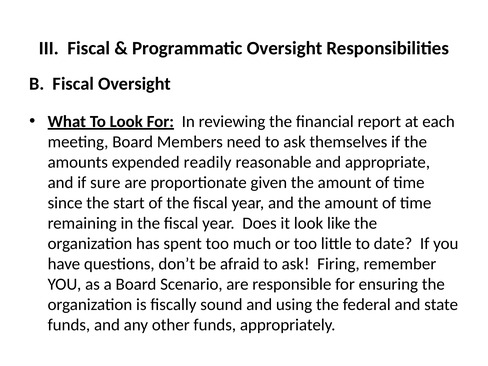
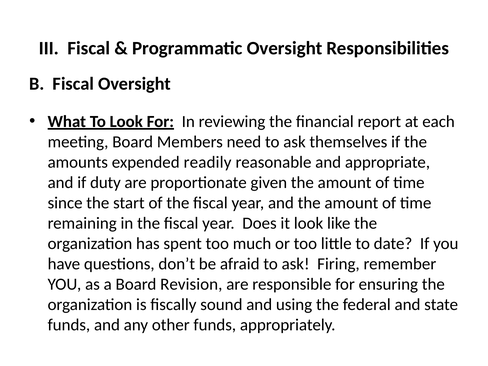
sure: sure -> duty
Scenario: Scenario -> Revision
